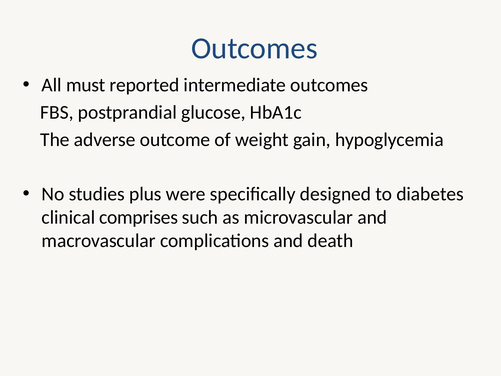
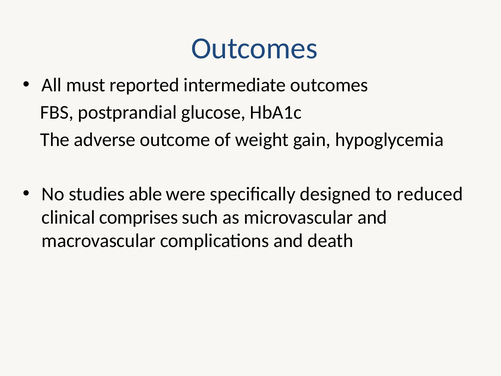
plus: plus -> able
diabetes: diabetes -> reduced
